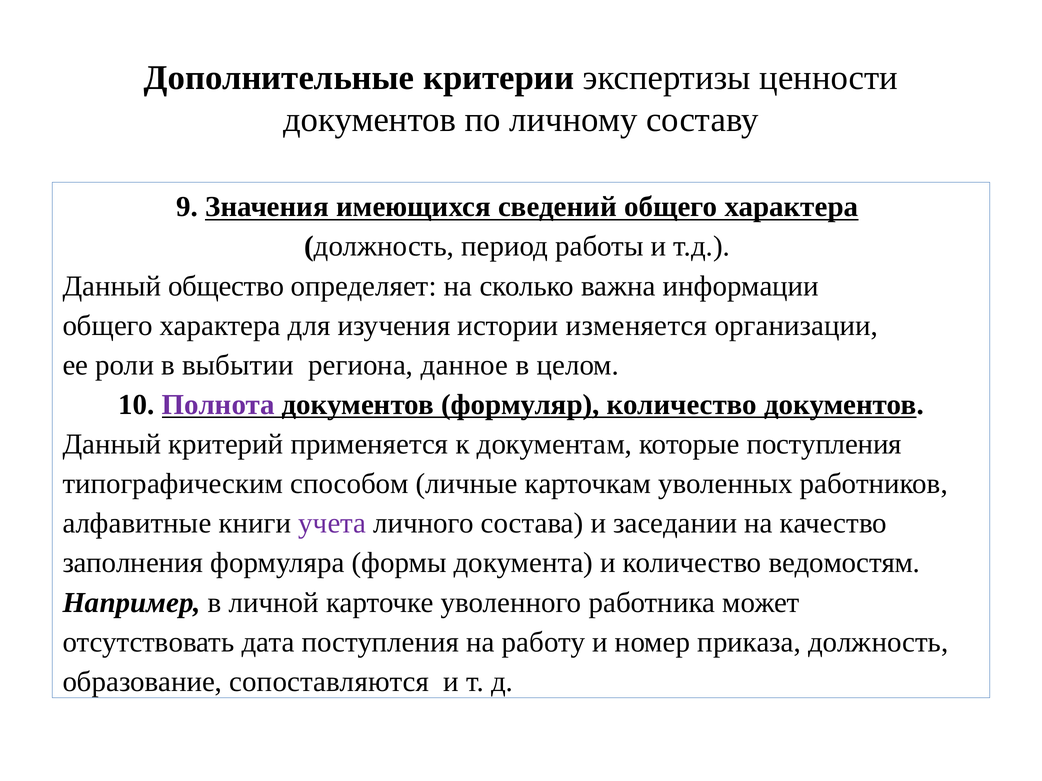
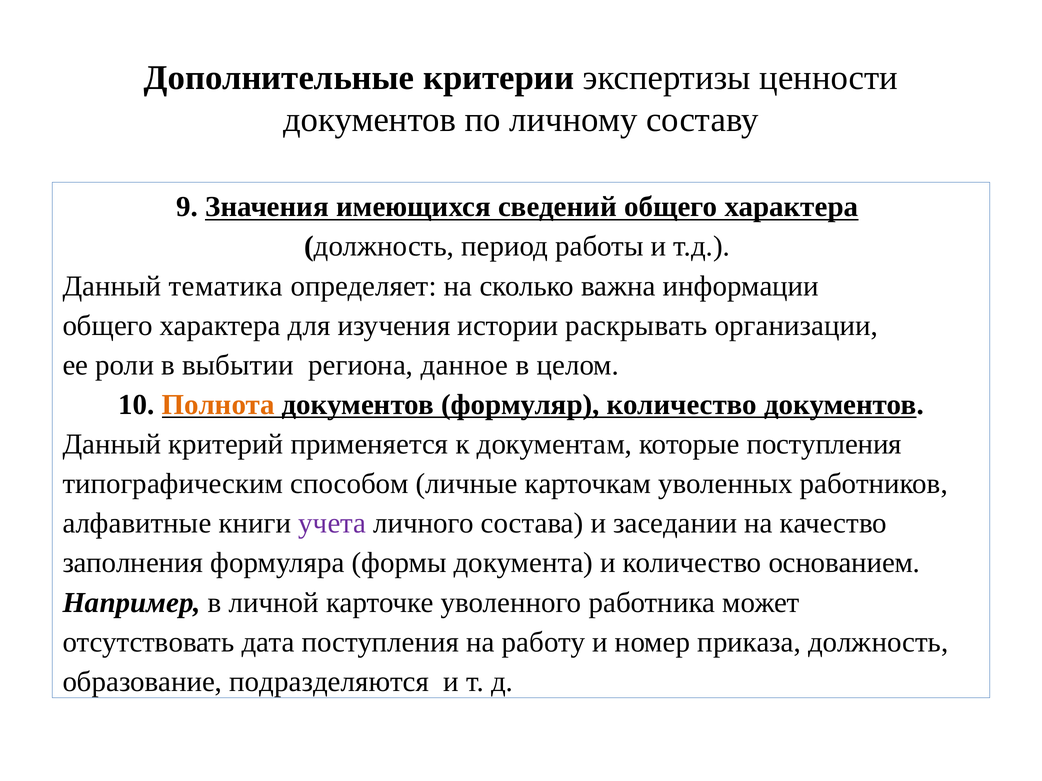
общество: общество -> тематика
изменяется: изменяется -> раскрывать
Полнота colour: purple -> orange
ведомостям: ведомостям -> основанием
сопоставляются: сопоставляются -> подразделяются
